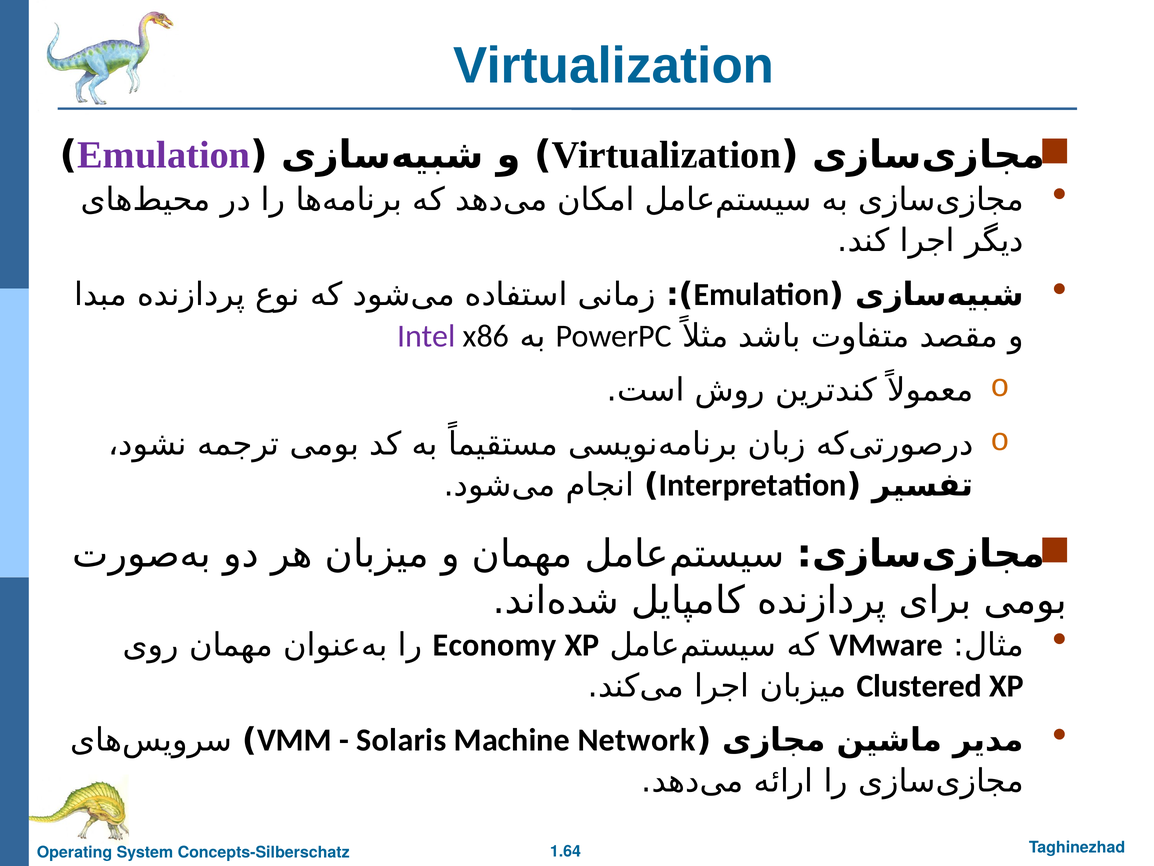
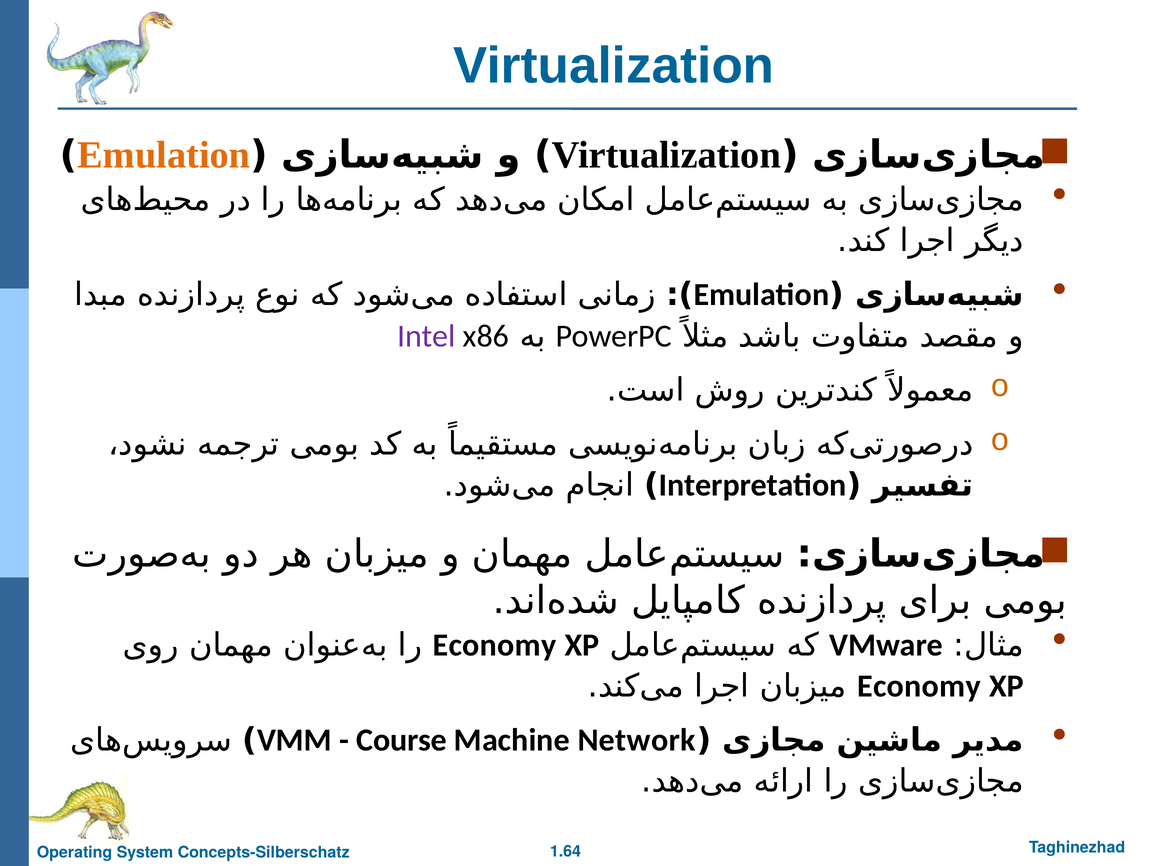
Emulation at (164, 155) colour: purple -> orange
Clustered at (919, 686): Clustered -> Economy
Solaris: Solaris -> Course
